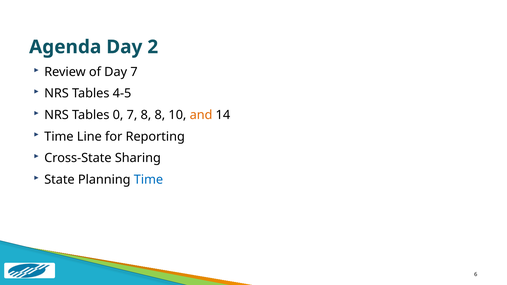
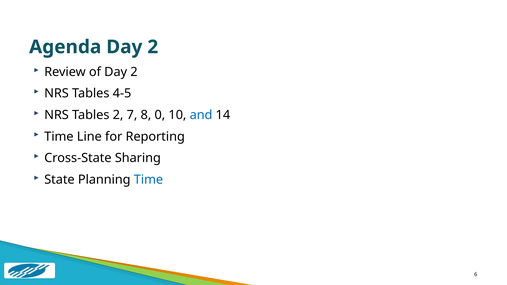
of Day 7: 7 -> 2
Tables 0: 0 -> 2
8 8: 8 -> 0
and colour: orange -> blue
